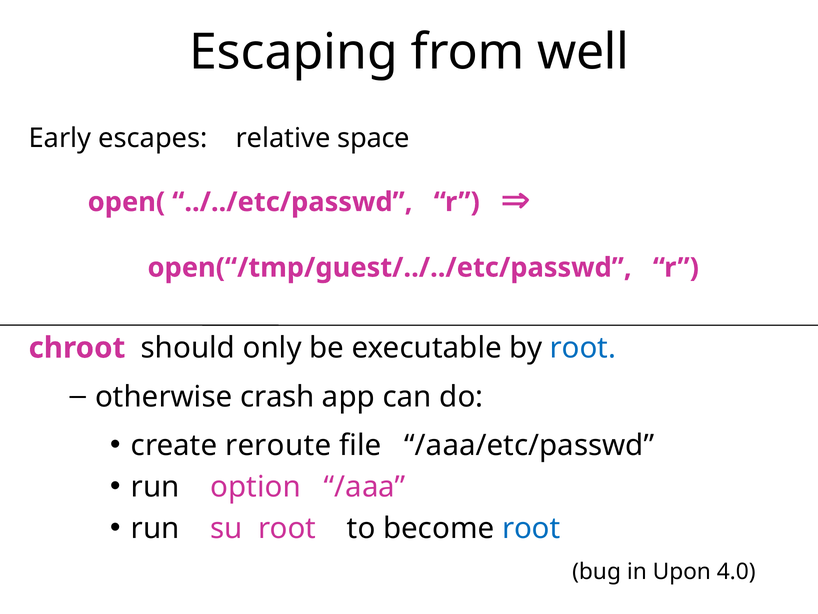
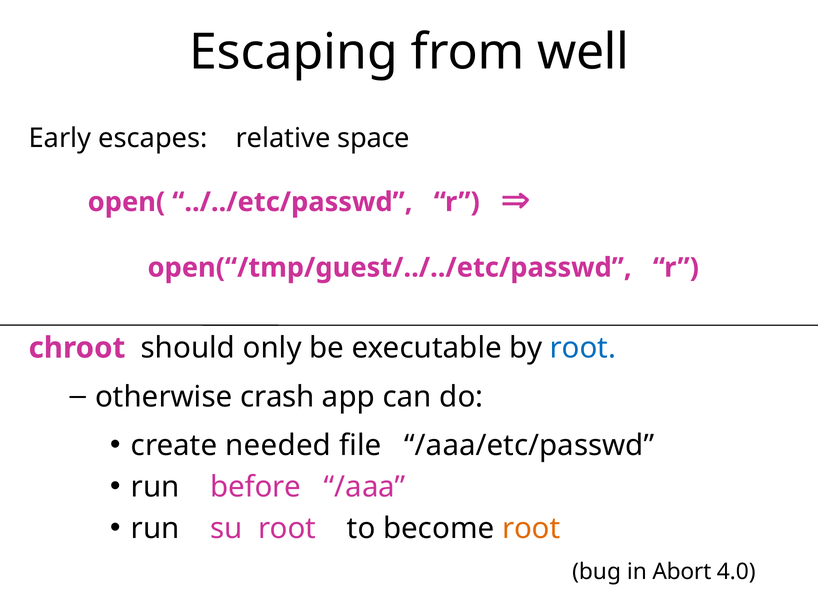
reroute: reroute -> needed
option: option -> before
root at (531, 528) colour: blue -> orange
Upon: Upon -> Abort
